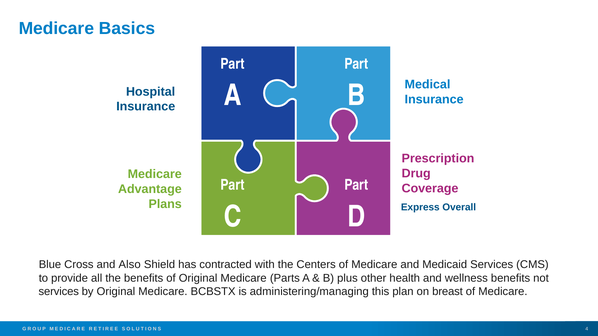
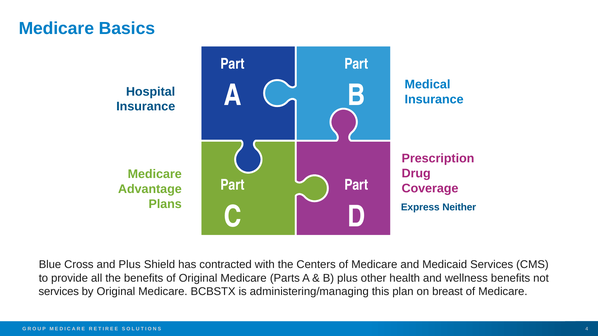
Overall: Overall -> Neither
and Also: Also -> Plus
